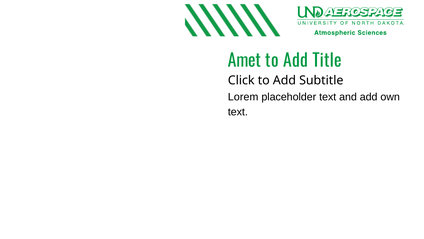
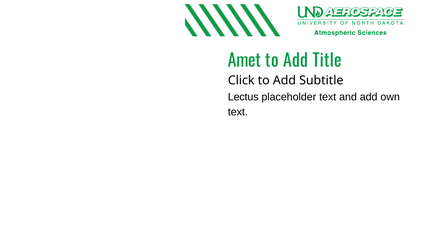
Lorem: Lorem -> Lectus
